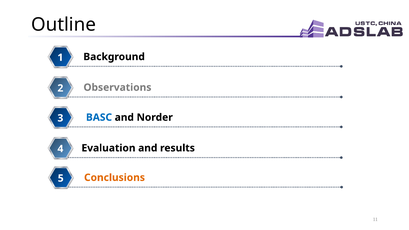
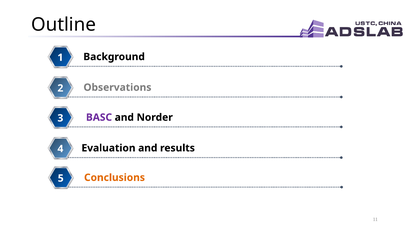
BASC colour: blue -> purple
